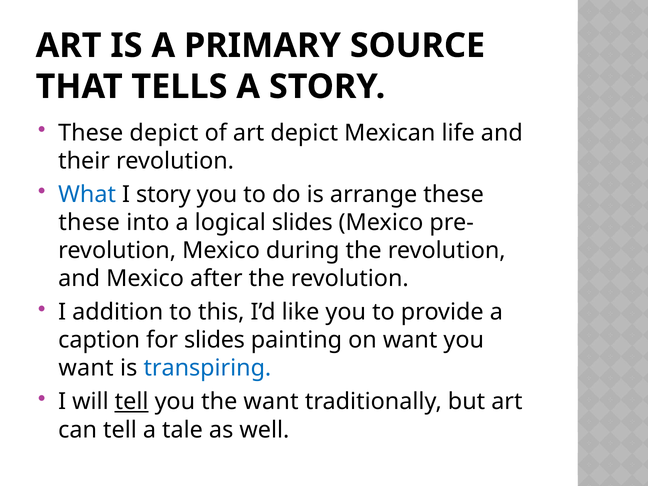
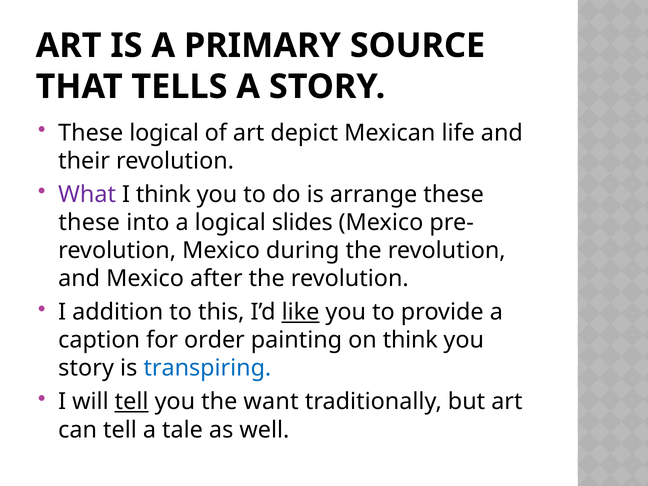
These depict: depict -> logical
What colour: blue -> purple
I story: story -> think
like underline: none -> present
for slides: slides -> order
on want: want -> think
want at (86, 368): want -> story
